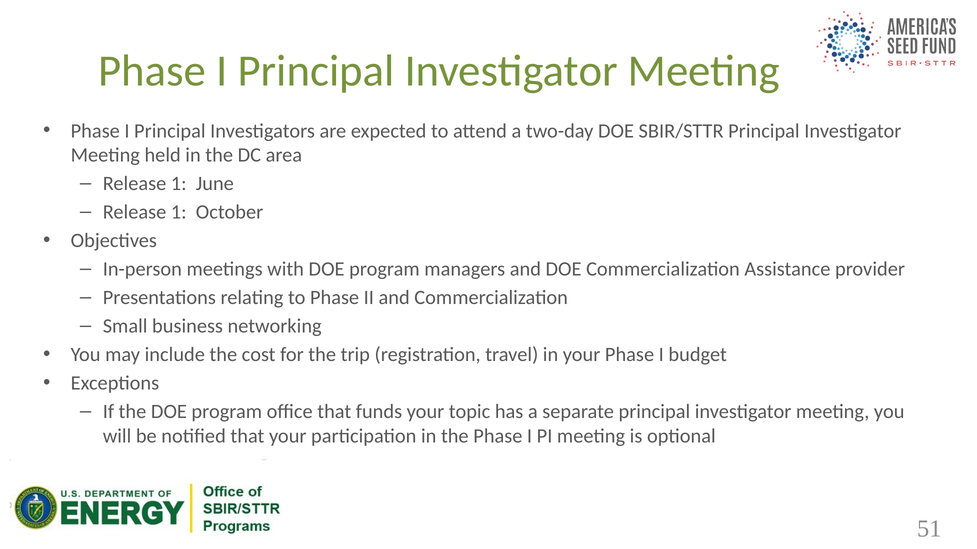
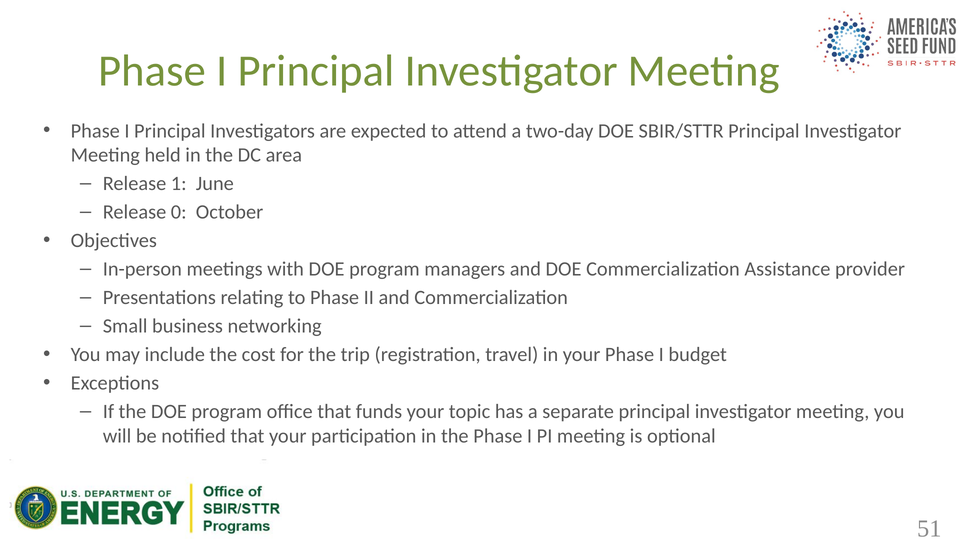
1 at (179, 212): 1 -> 0
